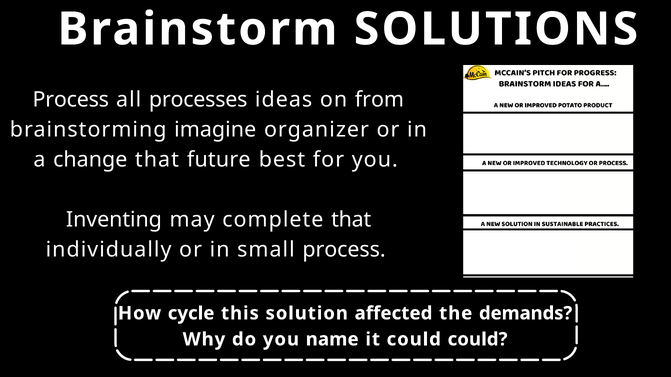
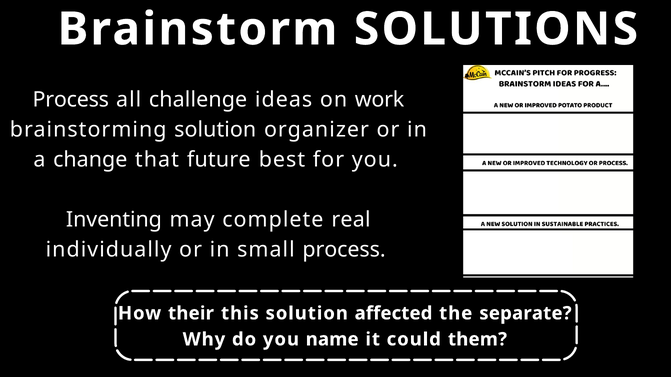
processes: processes -> challenge
from: from -> work
brainstorming imagine: imagine -> solution
complete that: that -> real
cycle: cycle -> their
demands: demands -> separate
could could: could -> them
